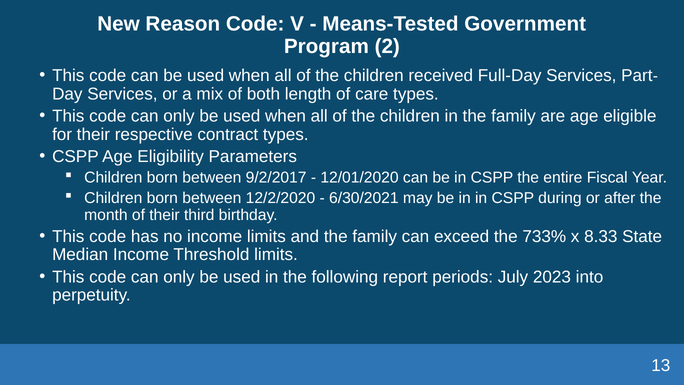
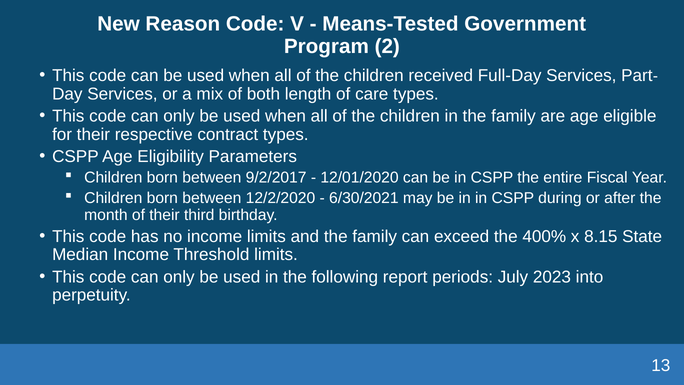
733%: 733% -> 400%
8.33: 8.33 -> 8.15
